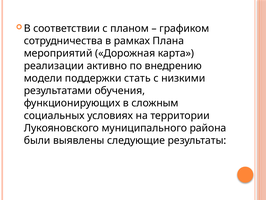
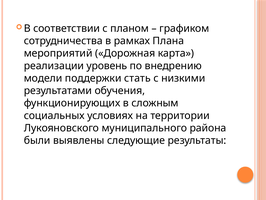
активно: активно -> уровень
